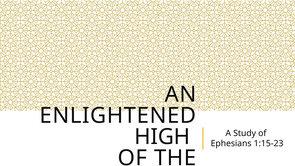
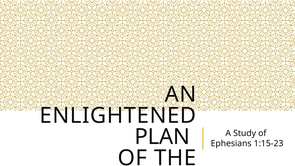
HIGH: HIGH -> PLAN
